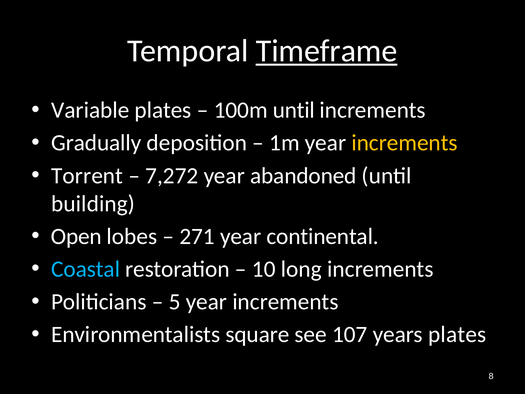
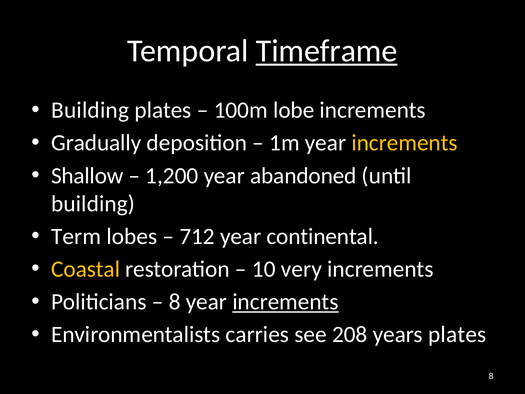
Variable at (90, 110): Variable -> Building
100m until: until -> lobe
Torrent: Torrent -> Shallow
7,272: 7,272 -> 1,200
Open: Open -> Term
271: 271 -> 712
Coastal colour: light blue -> yellow
long: long -> very
5 at (175, 302): 5 -> 8
increments at (285, 302) underline: none -> present
square: square -> carries
107: 107 -> 208
